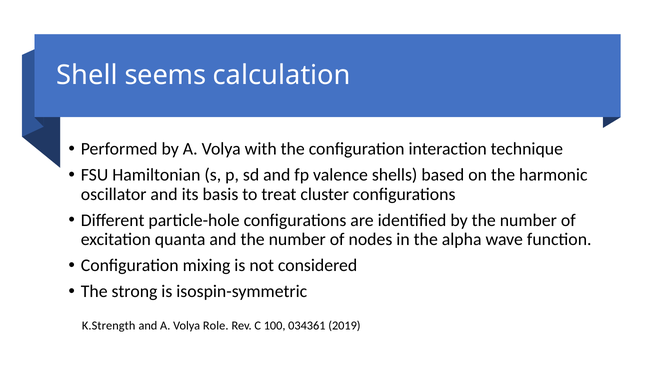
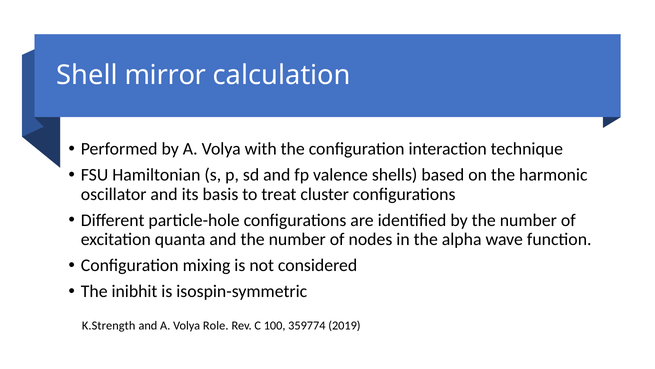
seems: seems -> mirror
strong: strong -> inibhit
034361: 034361 -> 359774
